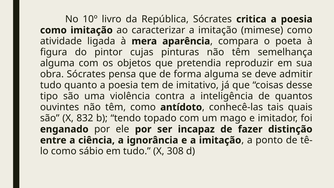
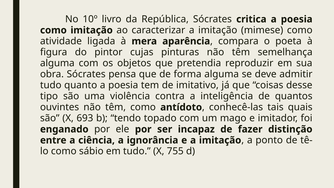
832: 832 -> 693
308: 308 -> 755
